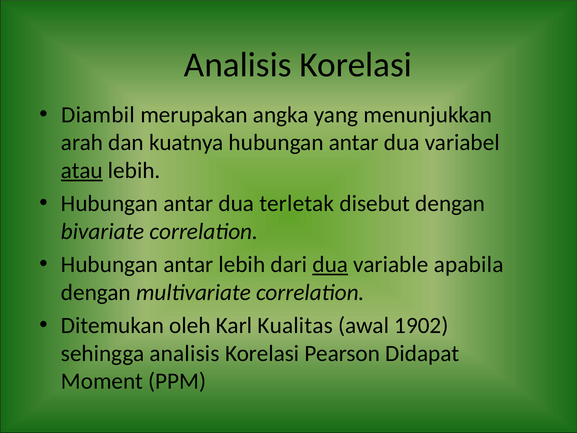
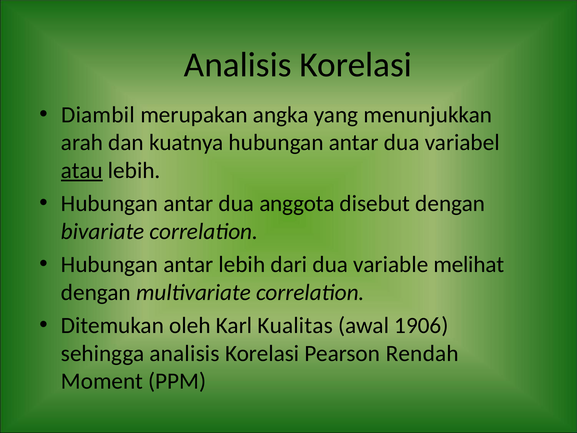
terletak: terletak -> anggota
dua at (330, 264) underline: present -> none
apabila: apabila -> melihat
1902: 1902 -> 1906
Didapat: Didapat -> Rendah
